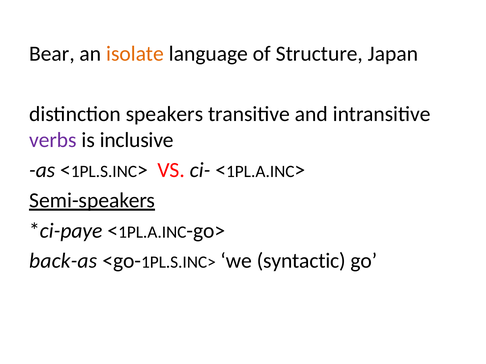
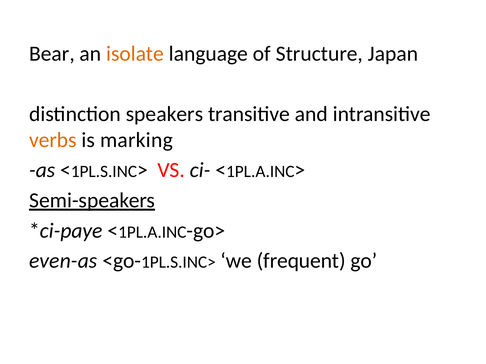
verbs colour: purple -> orange
inclusive: inclusive -> marking
back-as: back-as -> even-as
syntactic: syntactic -> frequent
